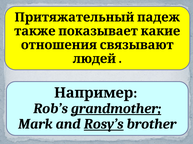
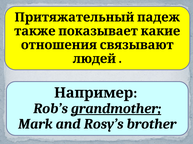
Rosy’s underline: present -> none
